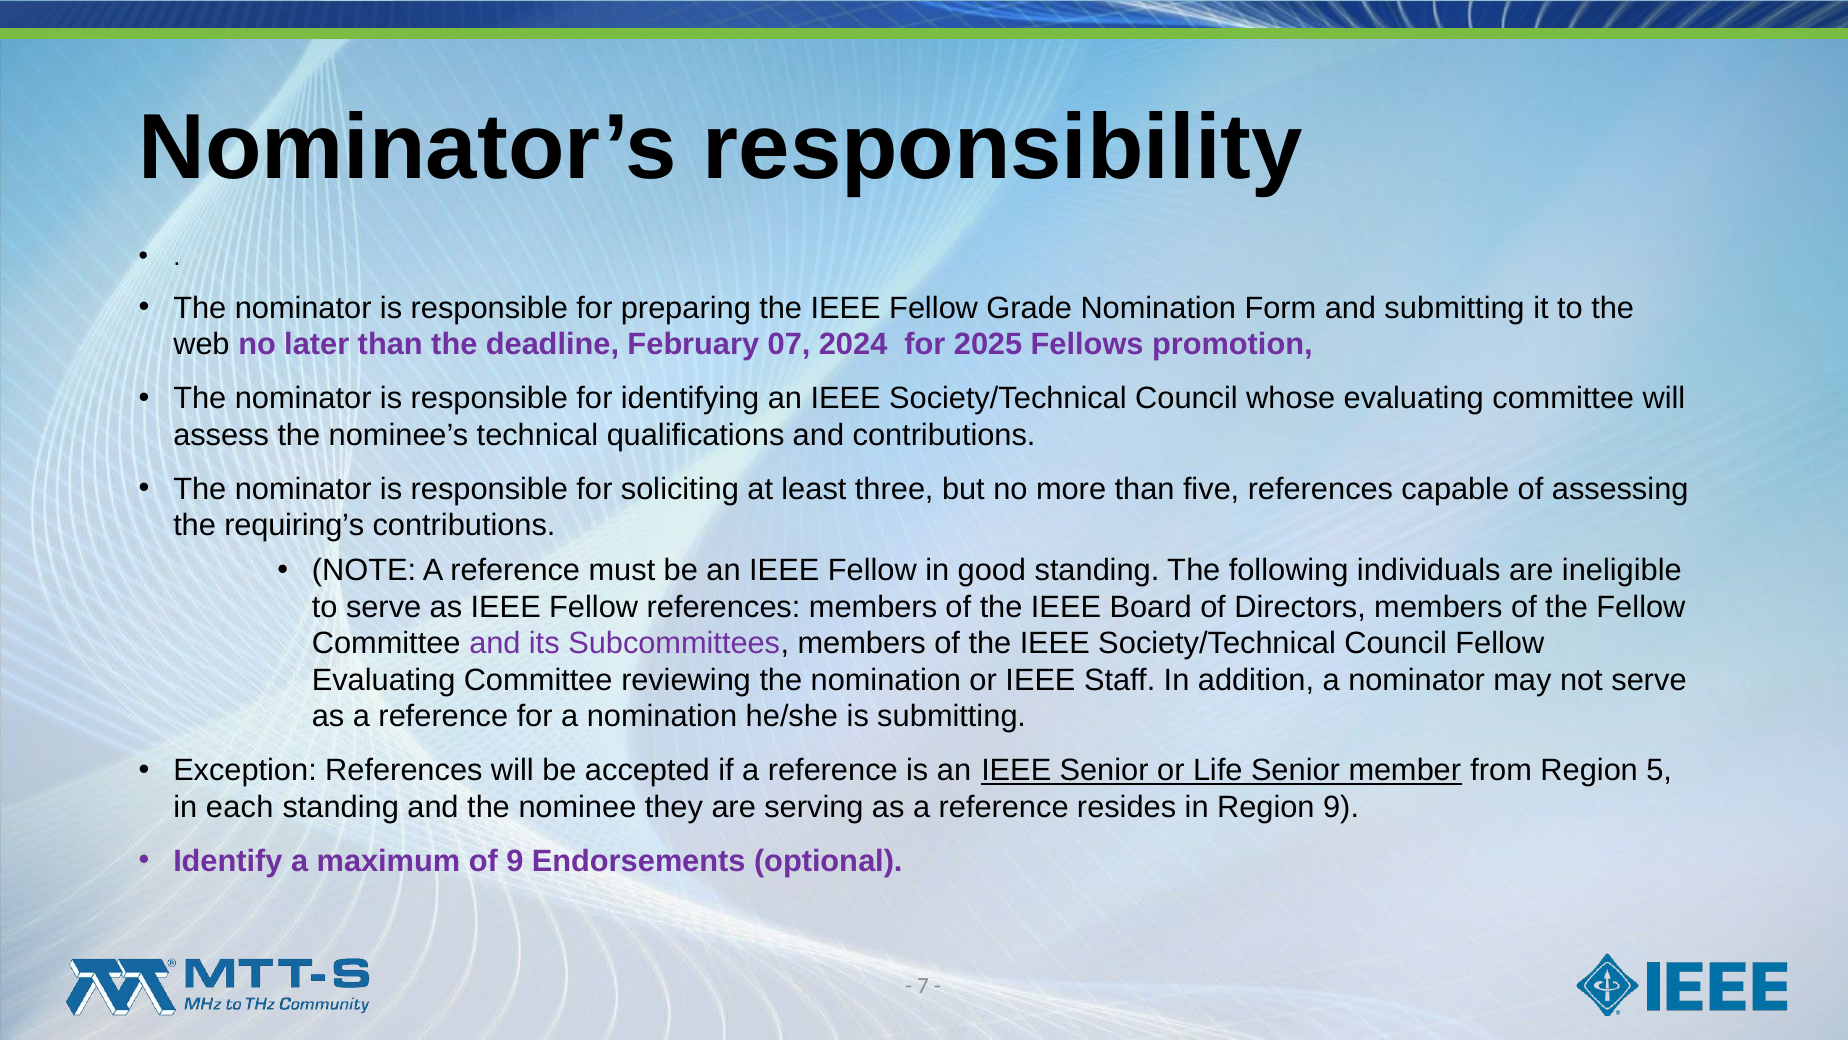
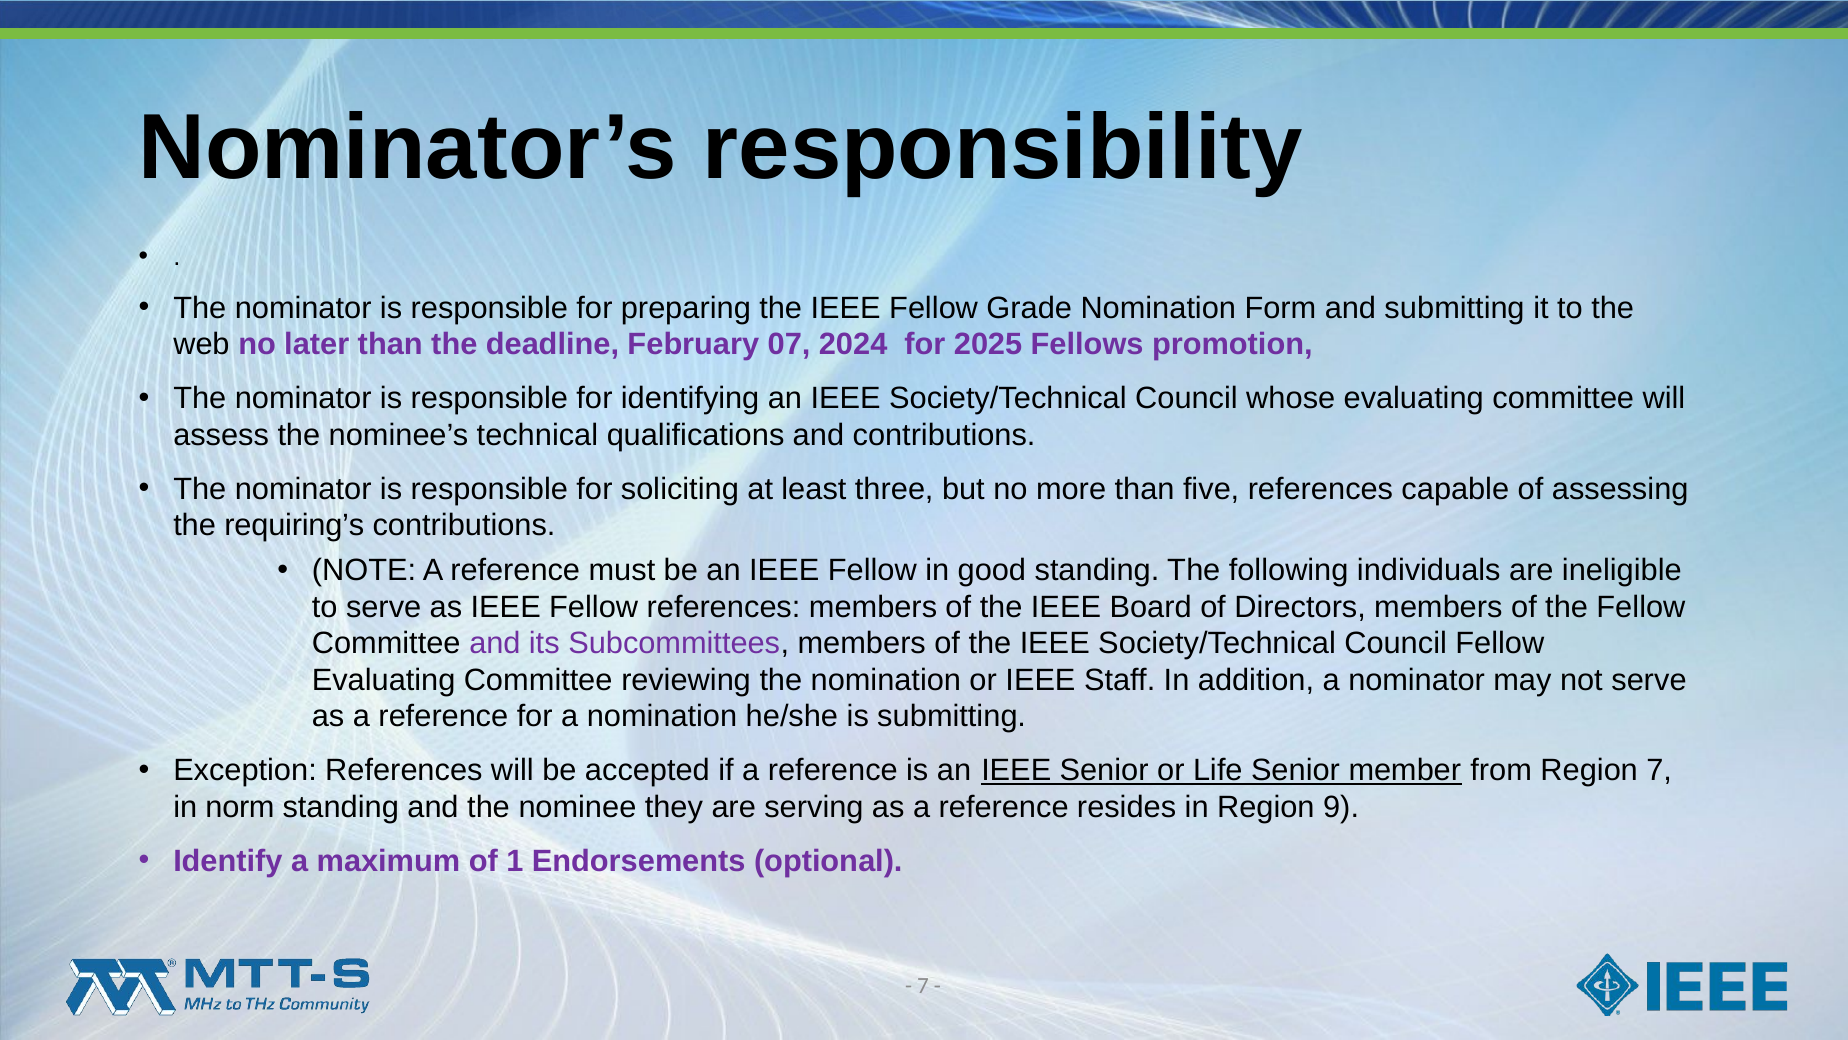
Region 5: 5 -> 7
each: each -> norm
of 9: 9 -> 1
